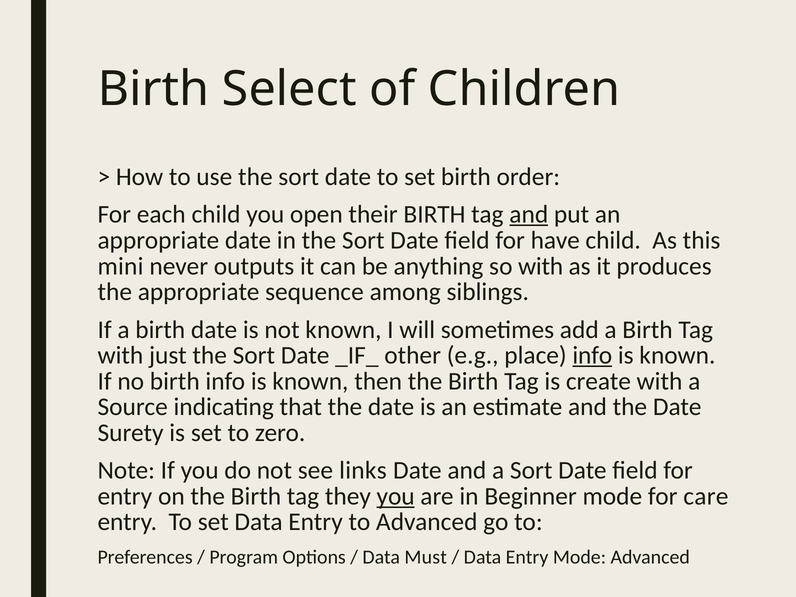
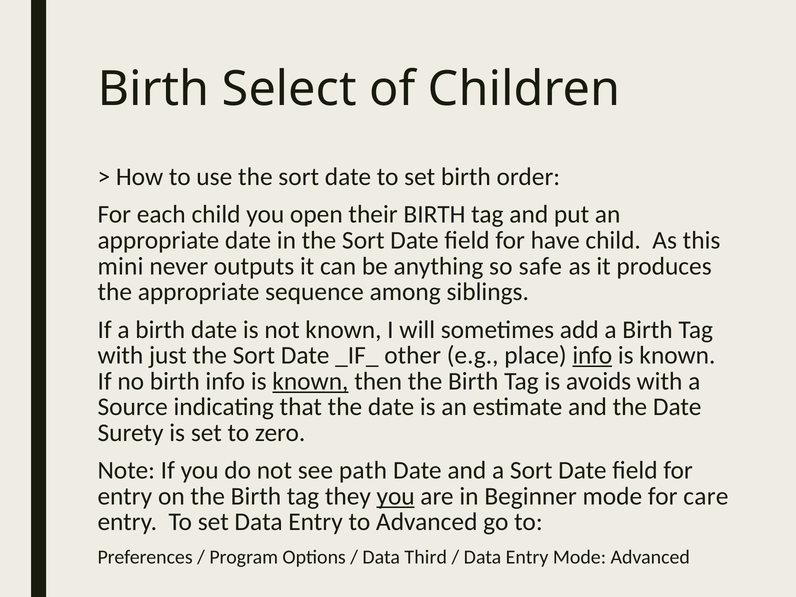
and at (529, 215) underline: present -> none
so with: with -> safe
known at (310, 381) underline: none -> present
create: create -> avoids
links: links -> path
Must: Must -> Third
